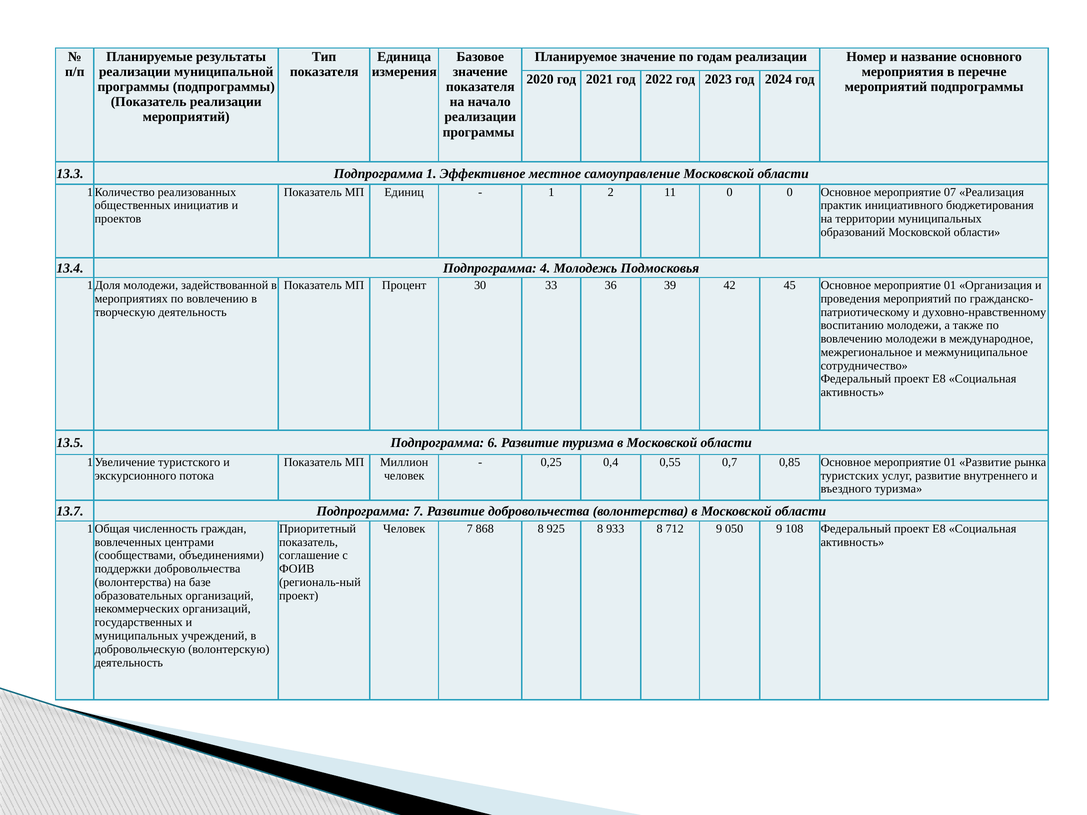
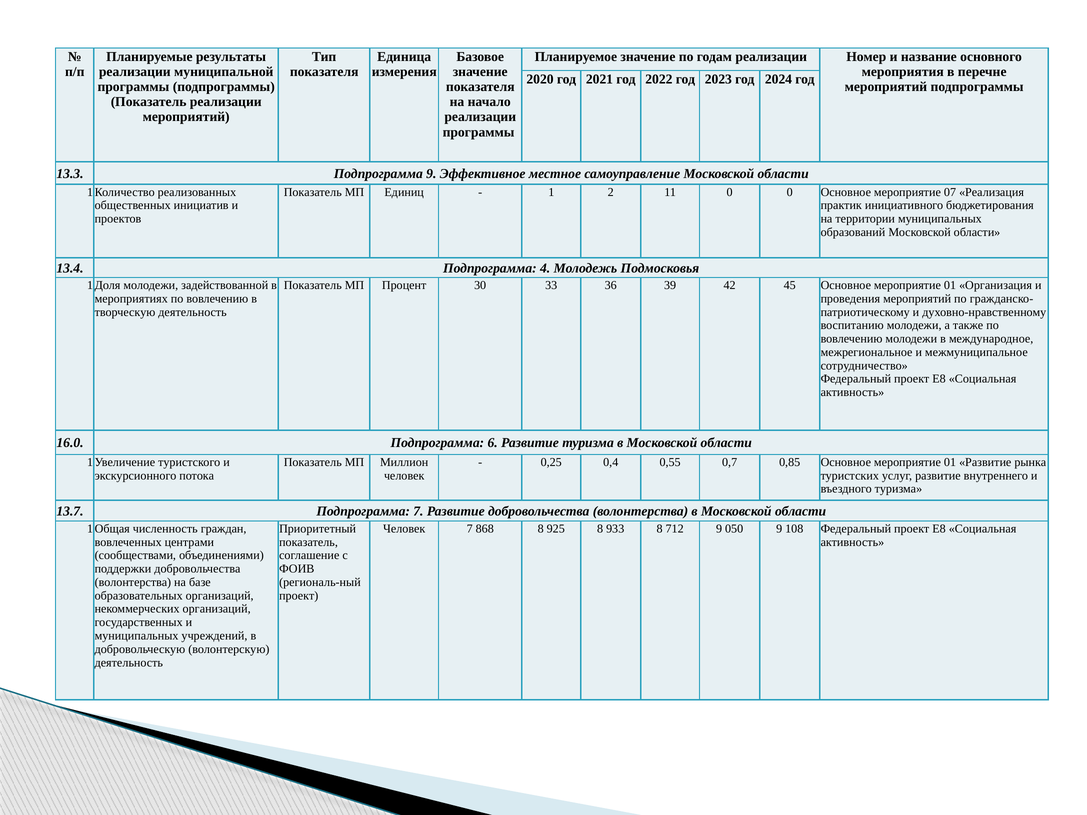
Подпрограмма 1: 1 -> 9
13.5: 13.5 -> 16.0
